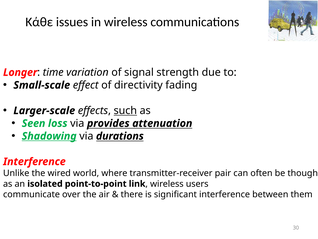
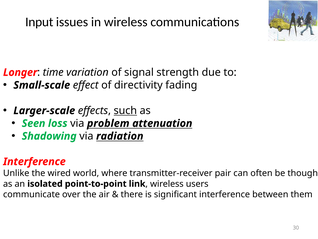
Κάθε: Κάθε -> Input
provides: provides -> problem
Shadowing underline: present -> none
durations: durations -> radiation
